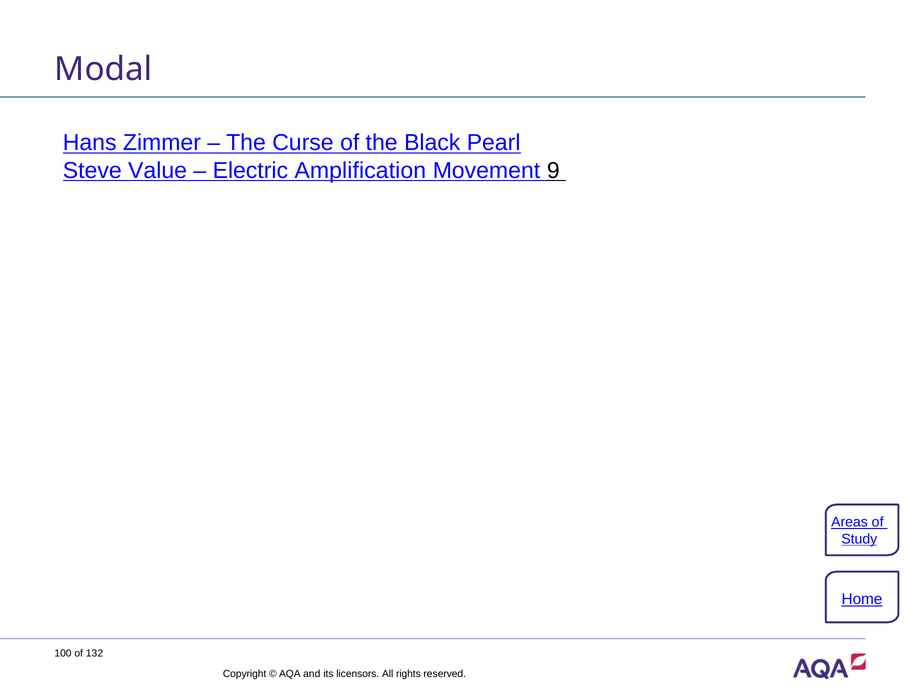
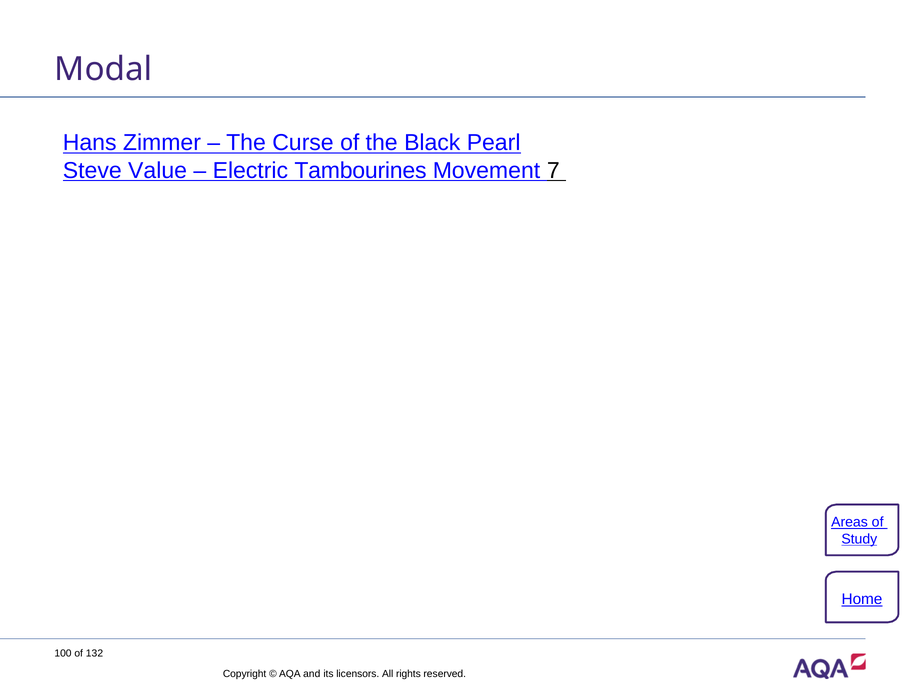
Amplification: Amplification -> Tambourines
9: 9 -> 7
